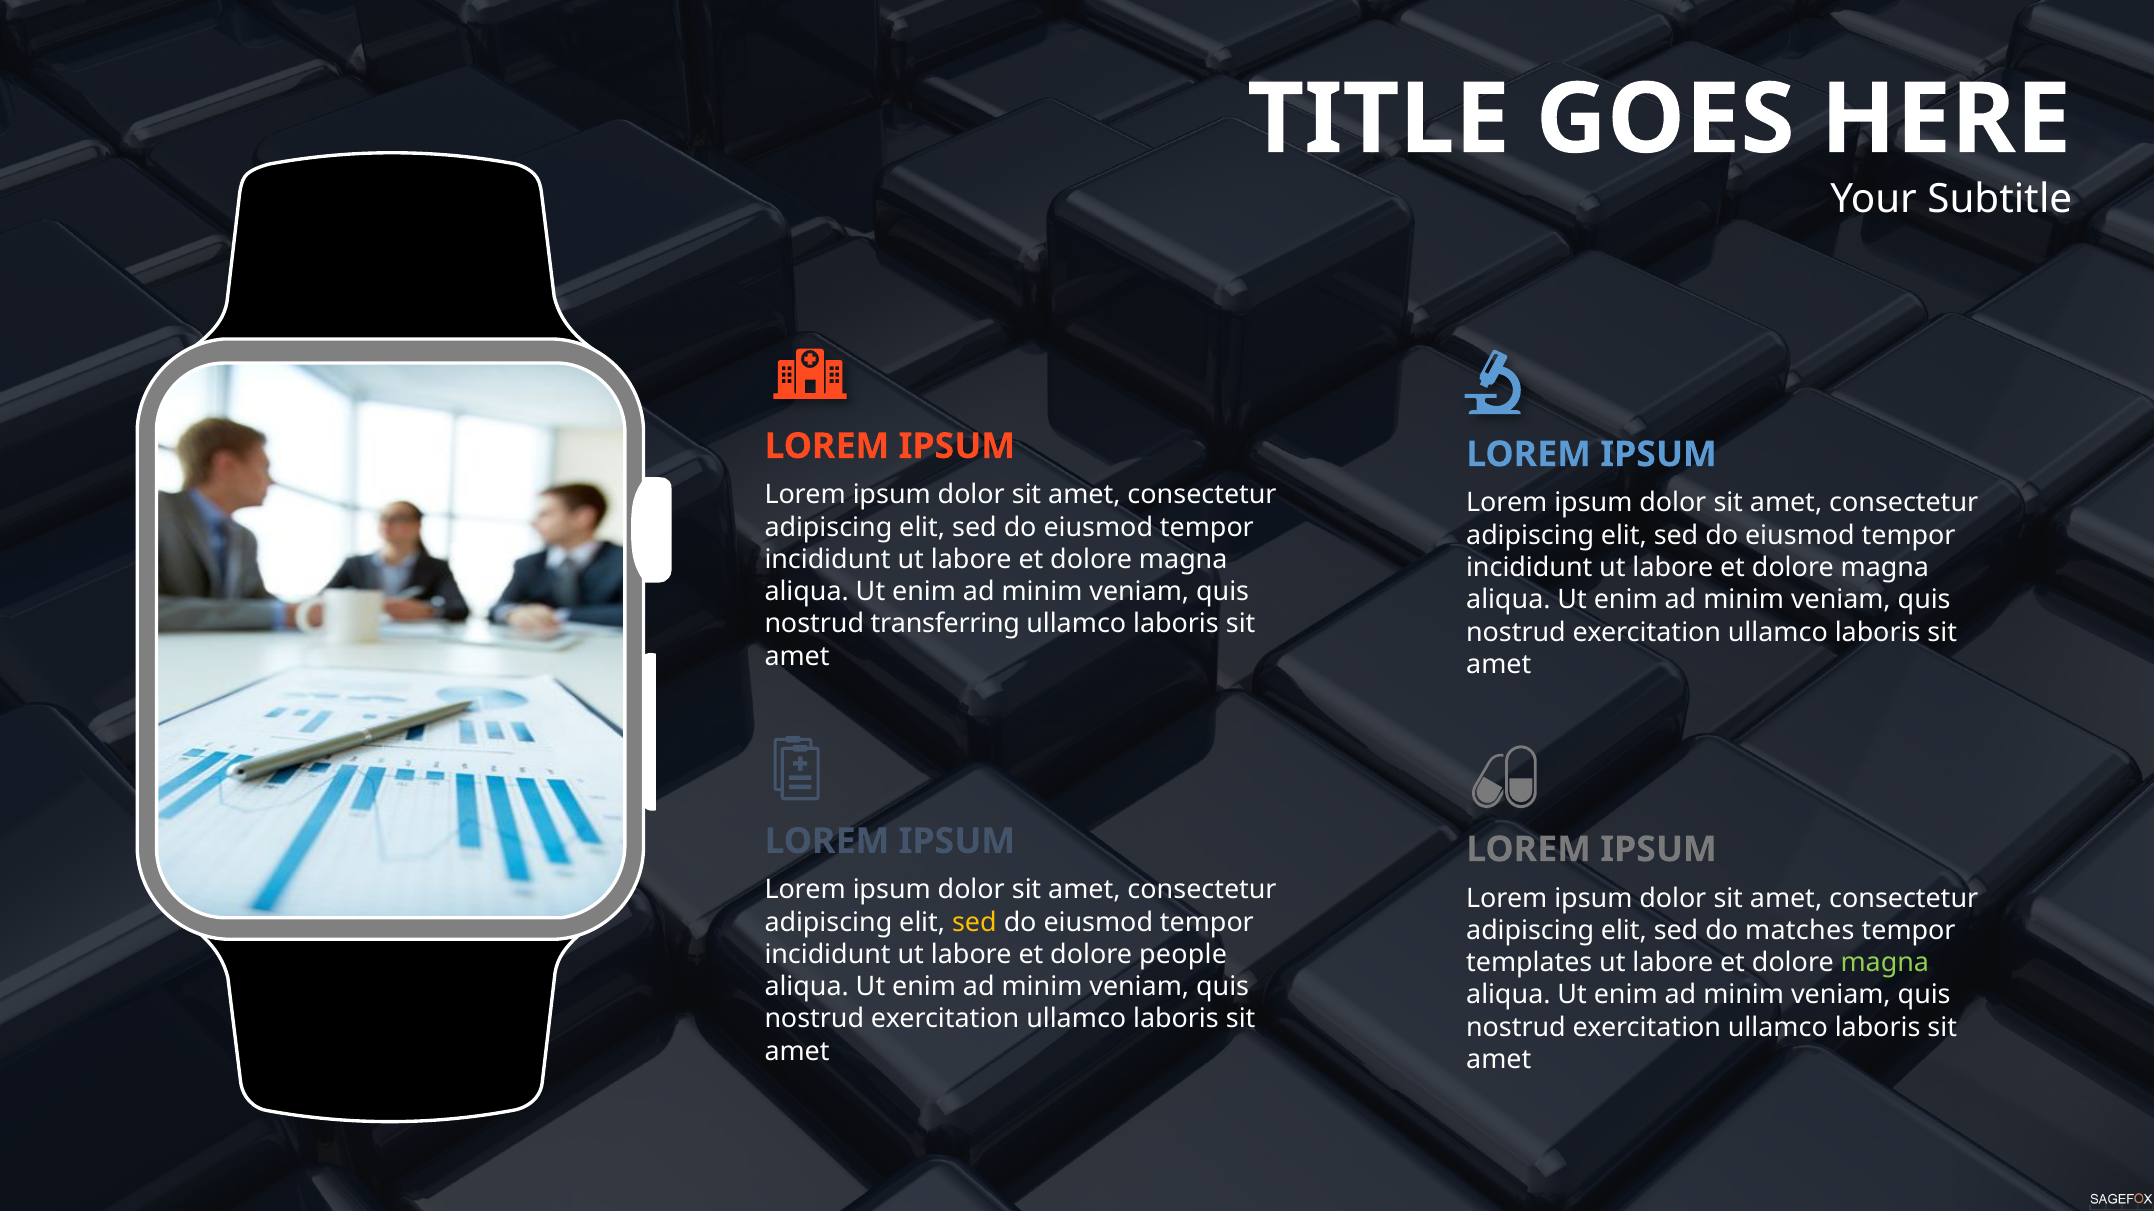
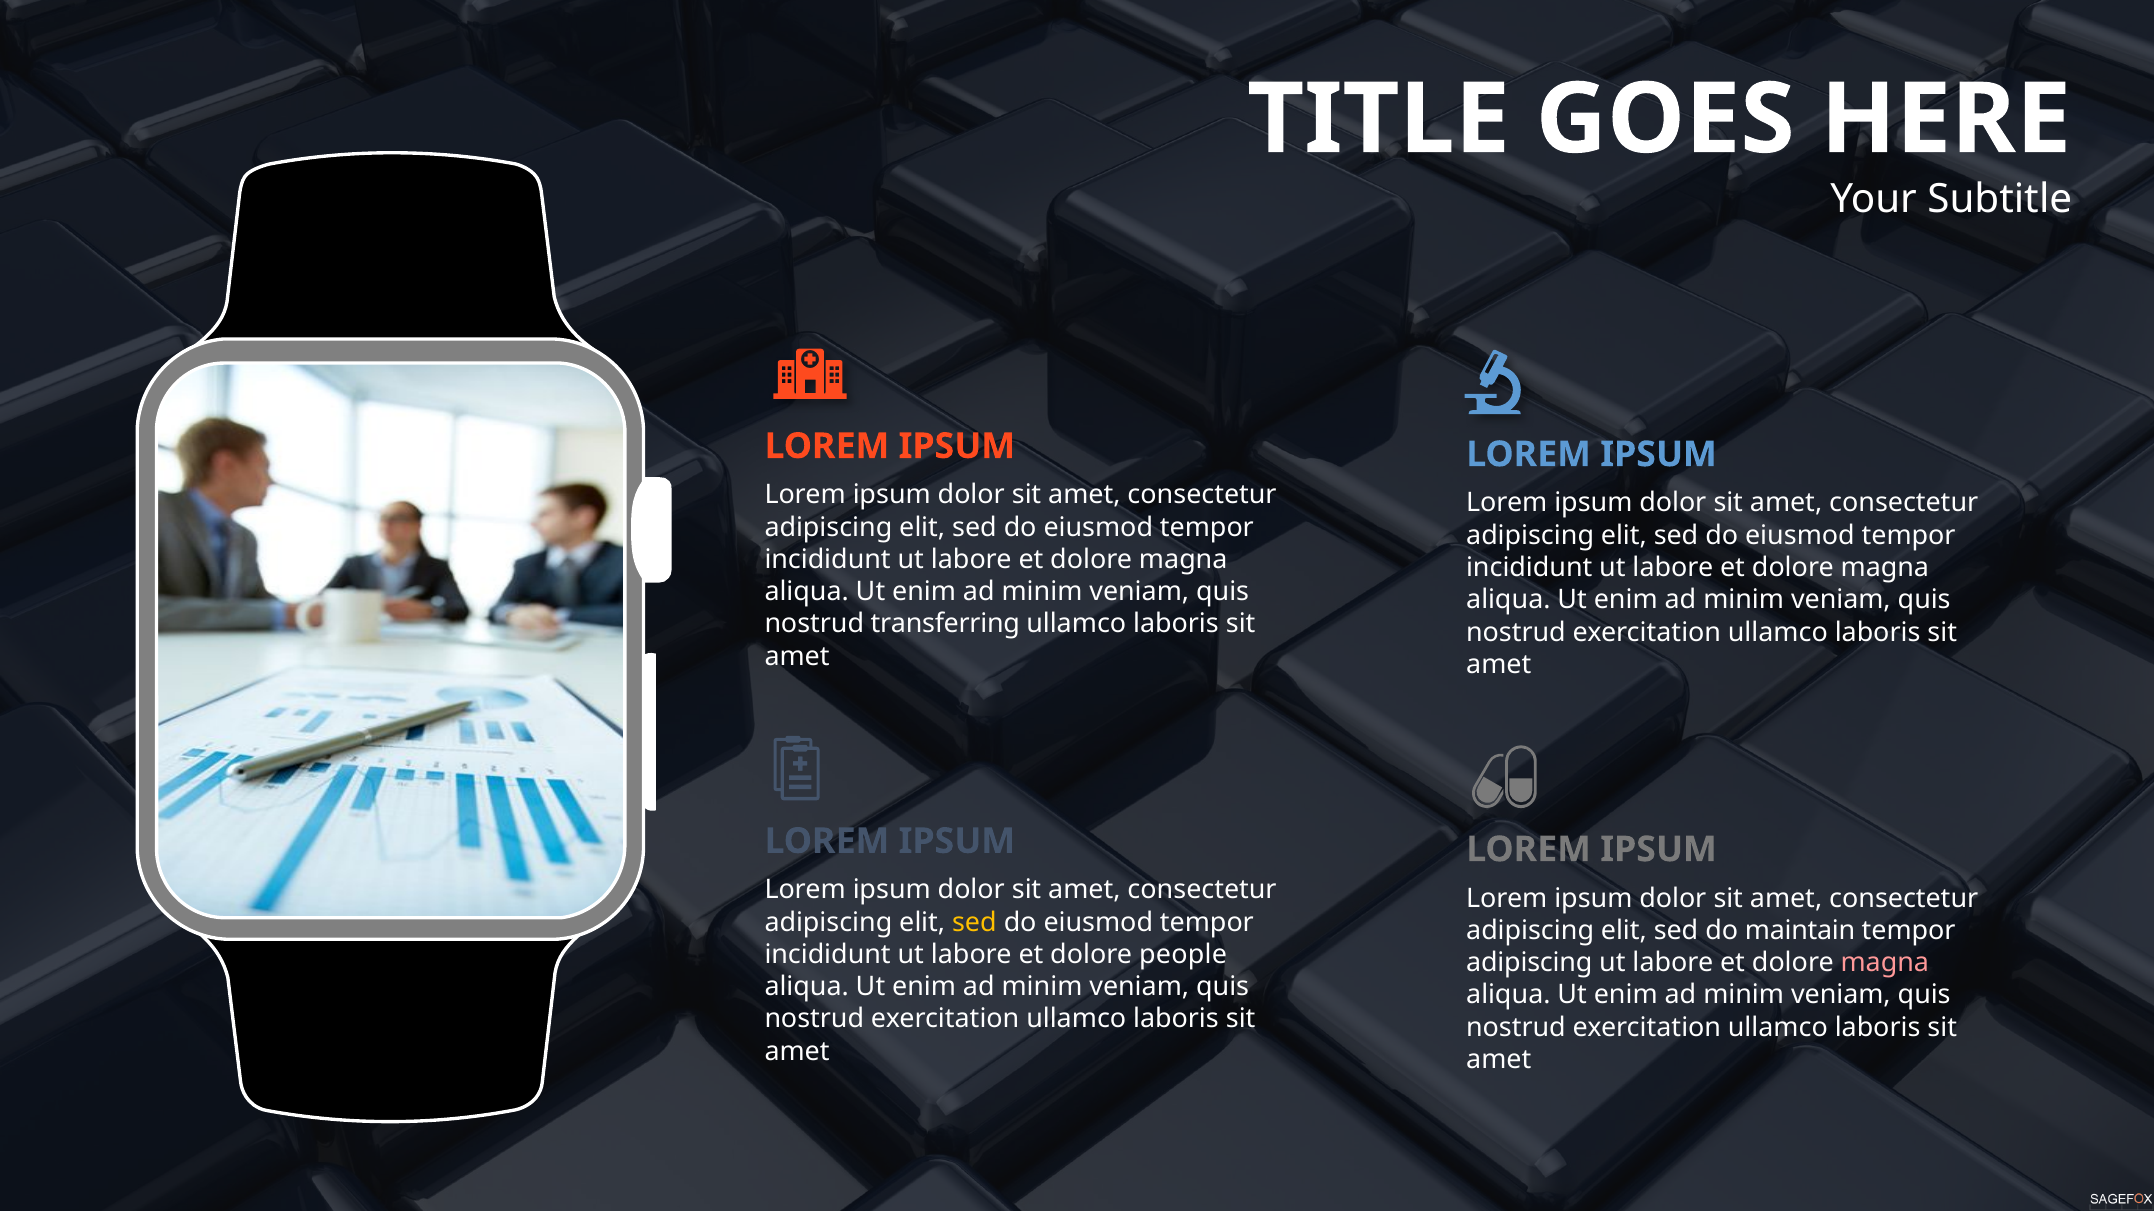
matches: matches -> maintain
templates at (1529, 963): templates -> adipiscing
magna at (1885, 963) colour: light green -> pink
